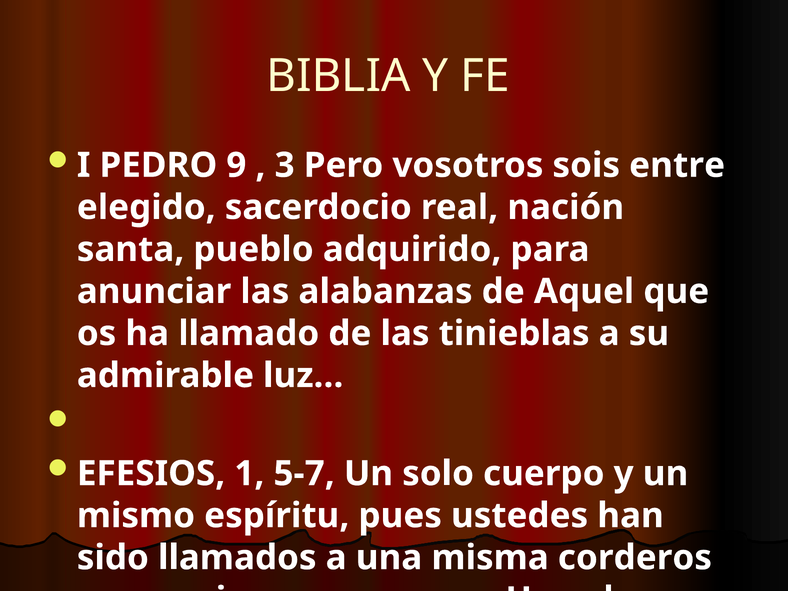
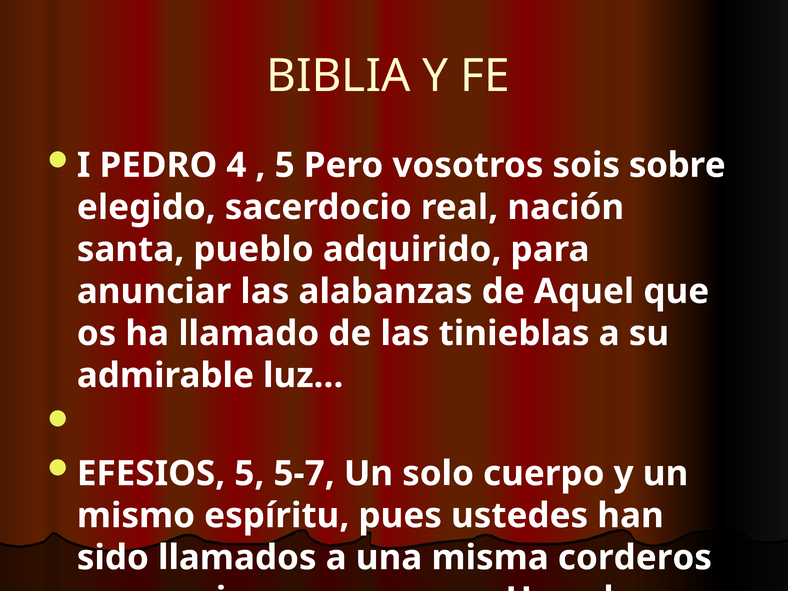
9: 9 -> 4
3 at (285, 165): 3 -> 5
entre: entre -> sobre
EFESIOS 1: 1 -> 5
